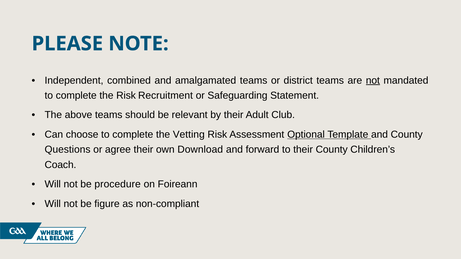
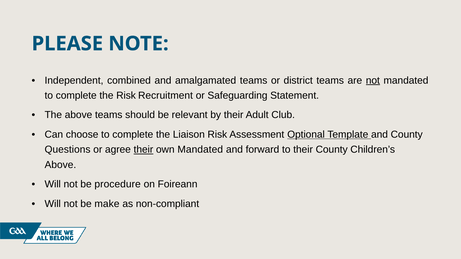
Vetting: Vetting -> Liaison
their at (143, 150) underline: none -> present
own Download: Download -> Mandated
Coach at (60, 165): Coach -> Above
figure: figure -> make
